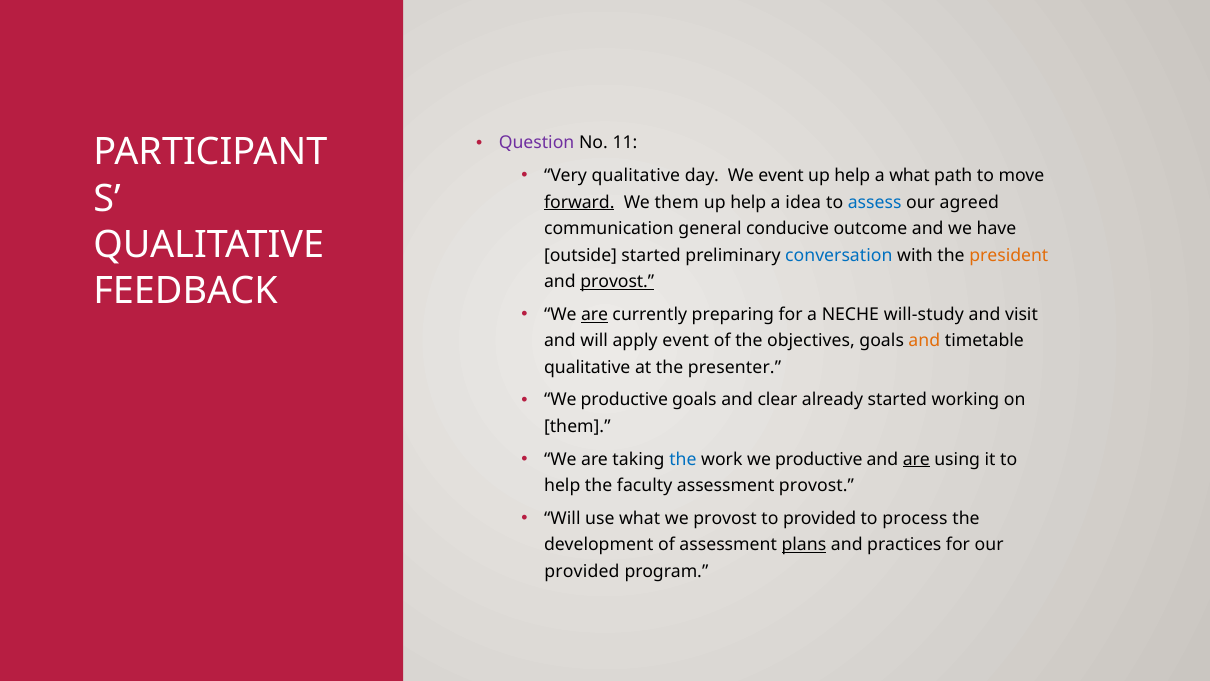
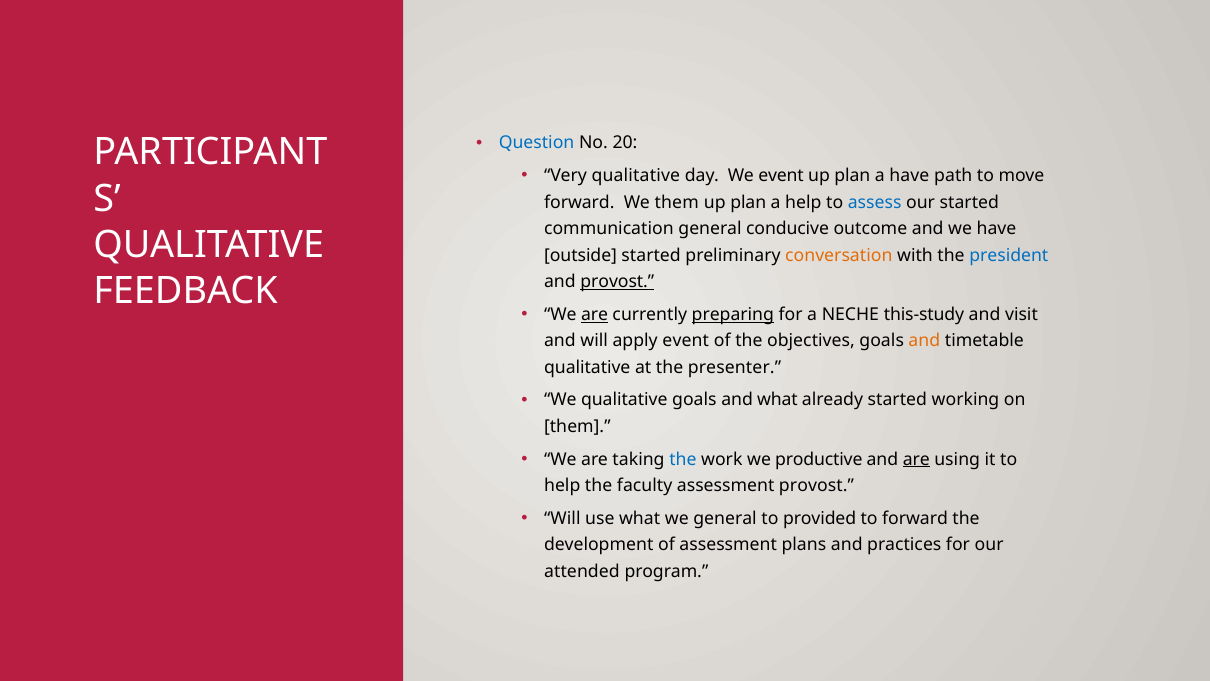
Question colour: purple -> blue
11: 11 -> 20
help at (852, 176): help -> plan
a what: what -> have
forward at (579, 202) underline: present -> none
help at (748, 202): help -> plan
a idea: idea -> help
our agreed: agreed -> started
conversation colour: blue -> orange
president colour: orange -> blue
preparing underline: none -> present
will-study: will-study -> this-study
productive at (624, 400): productive -> qualitative
and clear: clear -> what
we provost: provost -> general
to process: process -> forward
plans underline: present -> none
provided at (582, 571): provided -> attended
